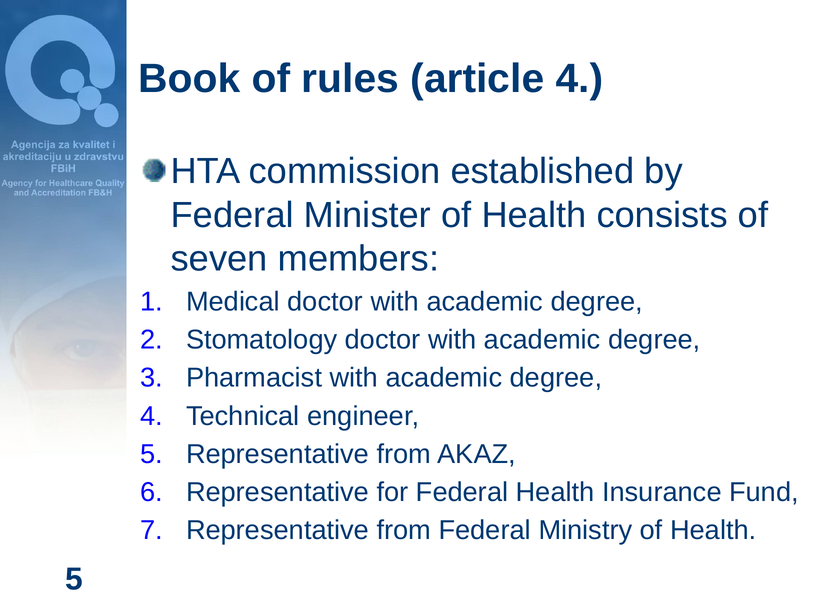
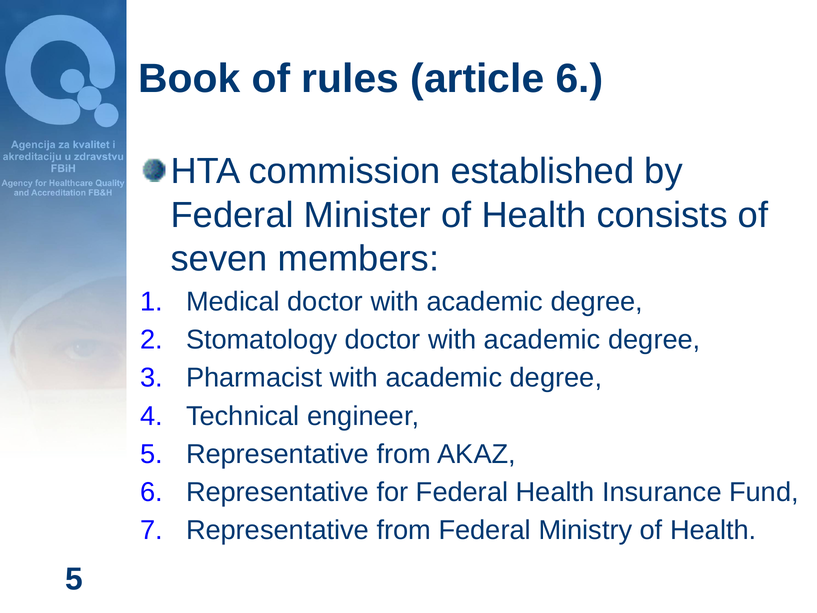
article 4: 4 -> 6
